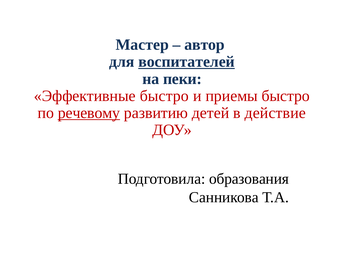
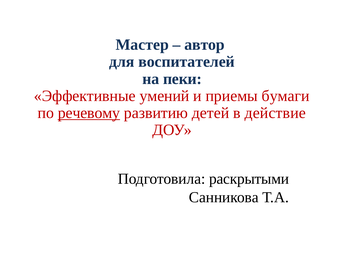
воспитателей underline: present -> none
Эффективные быстро: быстро -> умений
приемы быстро: быстро -> бумаги
образования: образования -> раскрытыми
